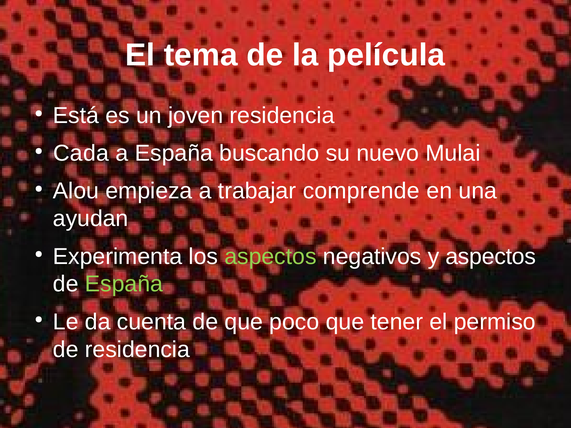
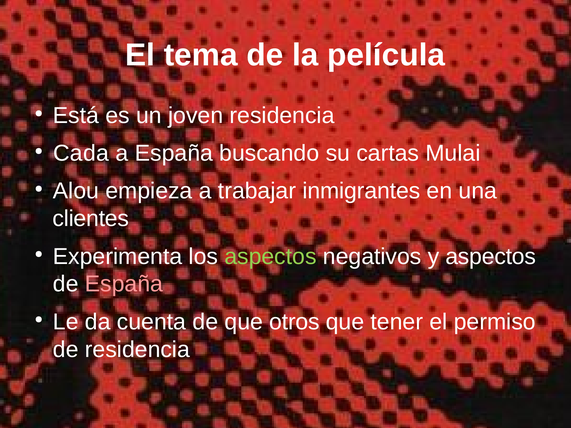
nuevo: nuevo -> cartas
comprende: comprende -> inmigrantes
ayudan: ayudan -> clientes
España at (124, 284) colour: light green -> pink
poco: poco -> otros
